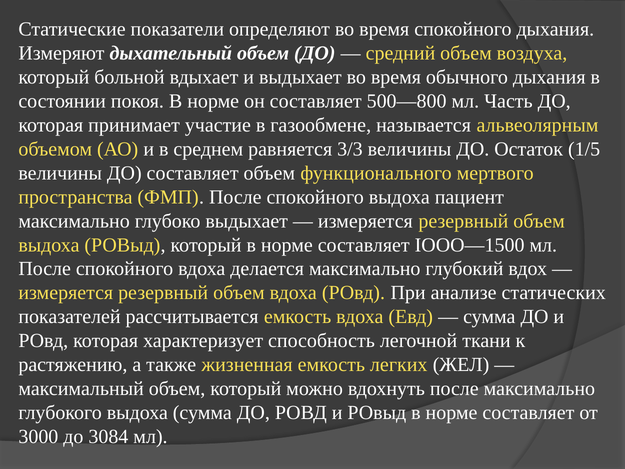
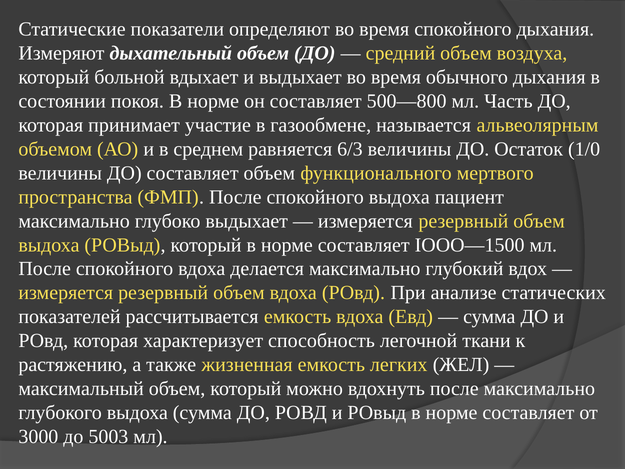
3/3: 3/3 -> 6/3
1/5: 1/5 -> 1/0
3084: 3084 -> 5003
